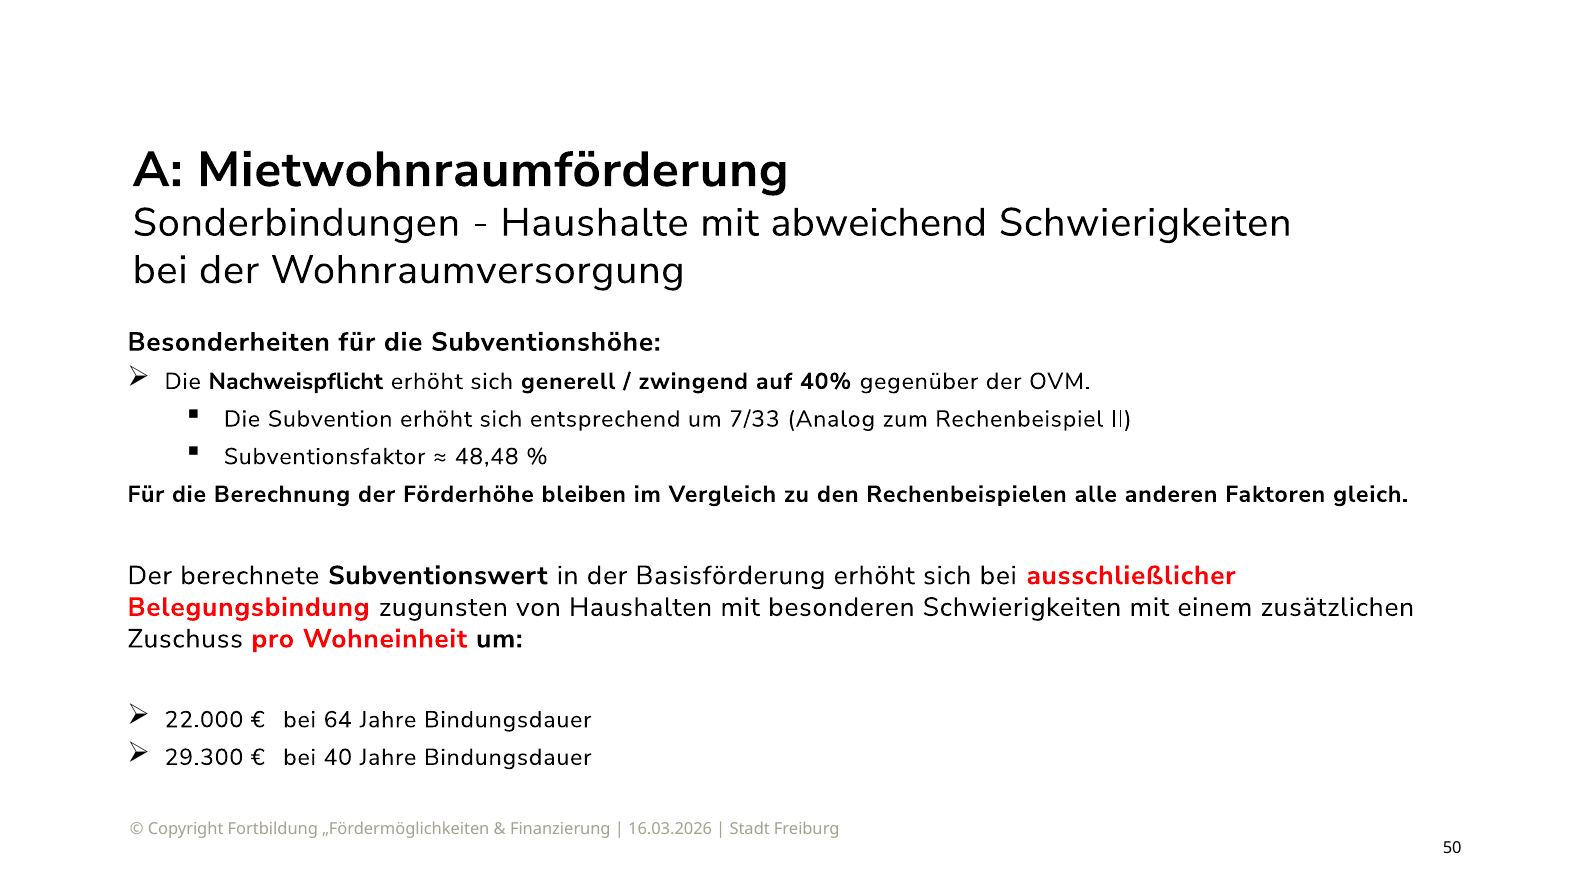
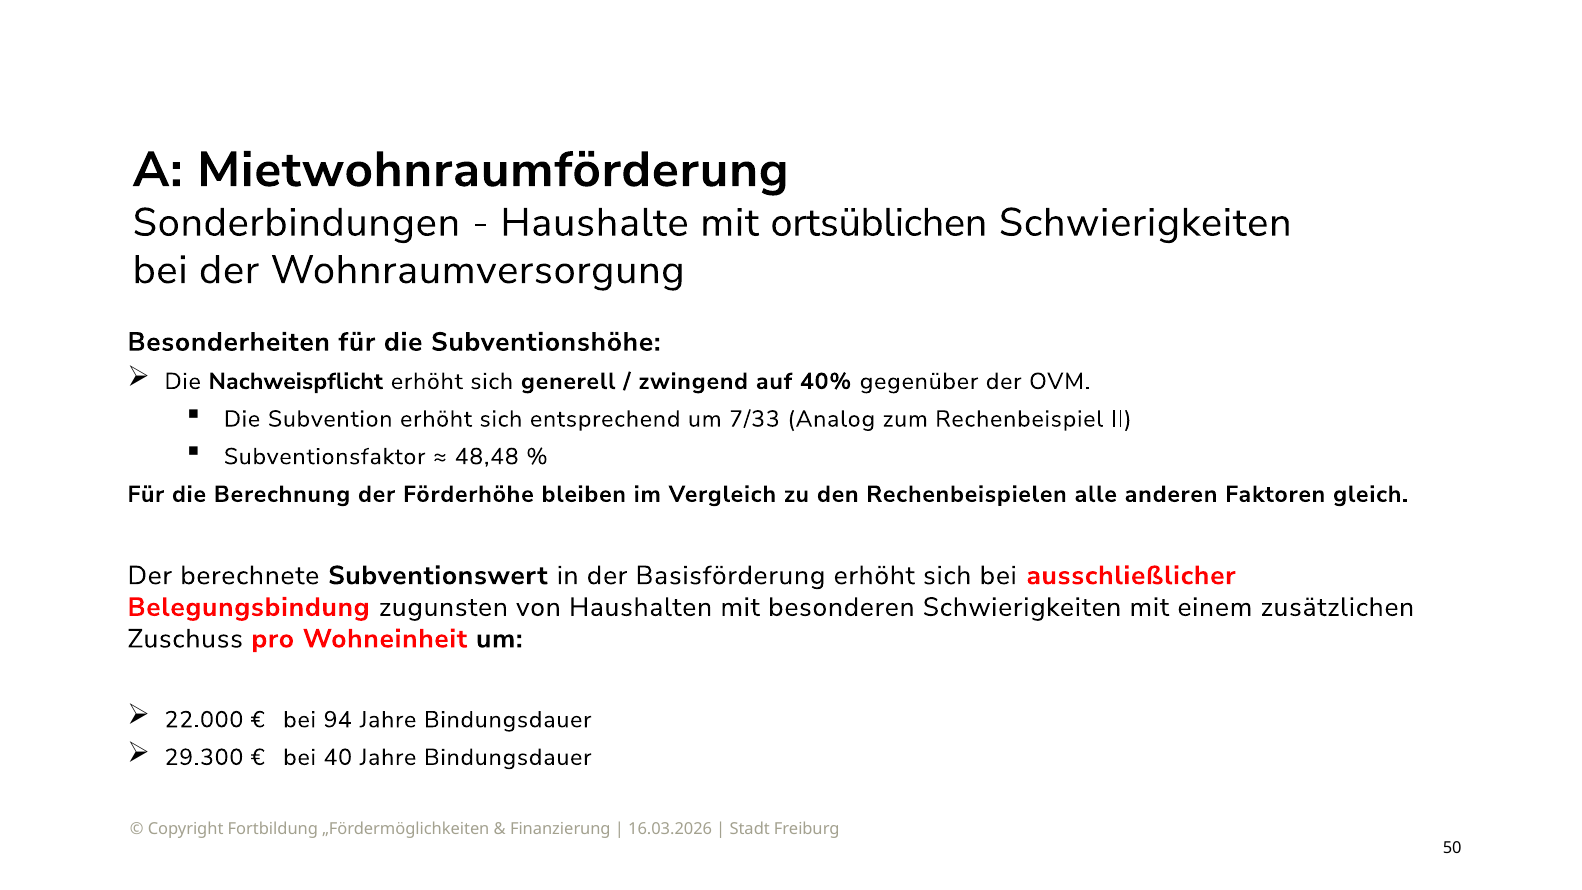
abweichend: abweichend -> ortsüblichen
64: 64 -> 94
